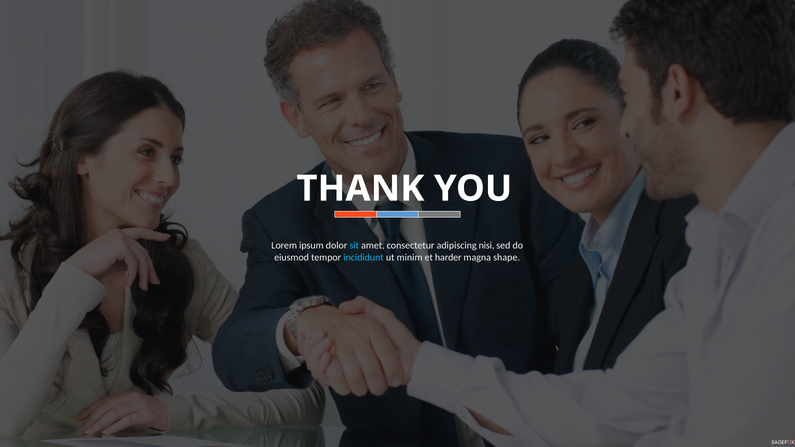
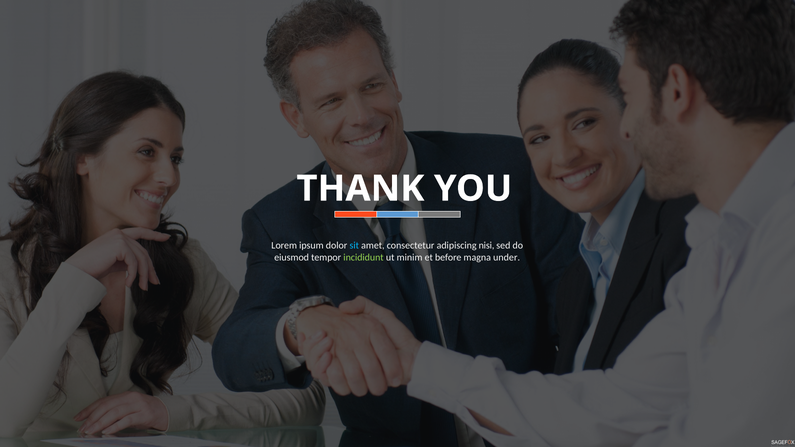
incididunt colour: light blue -> light green
harder: harder -> before
shape: shape -> under
